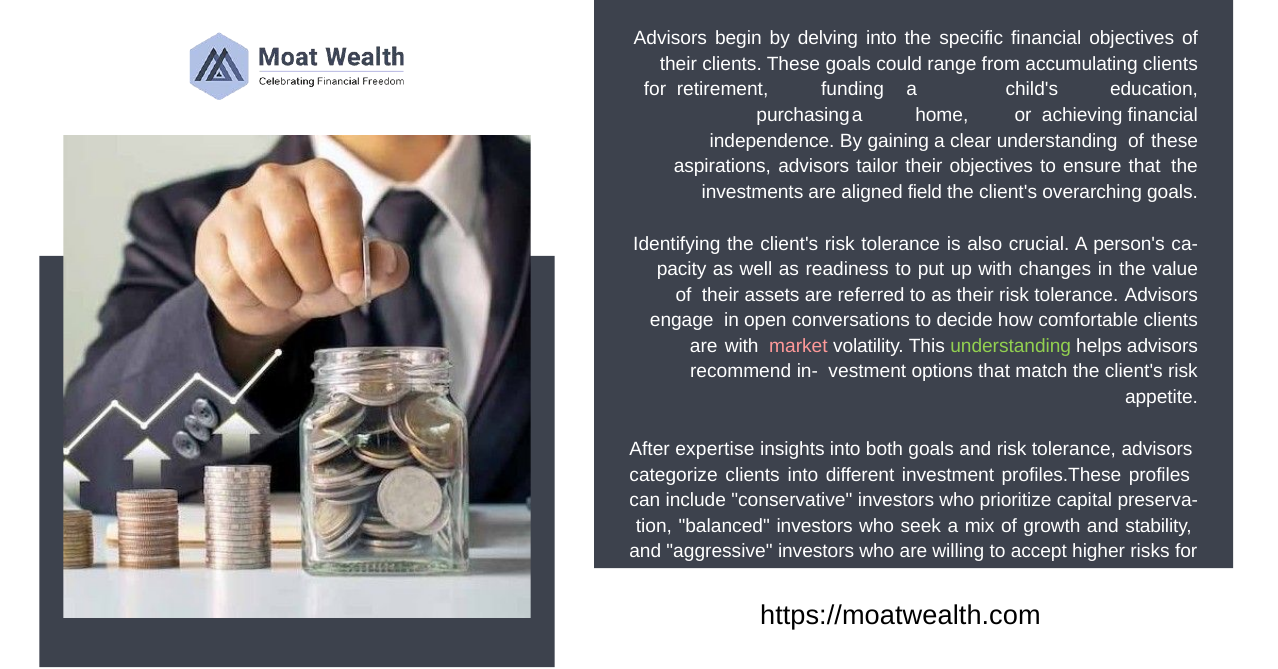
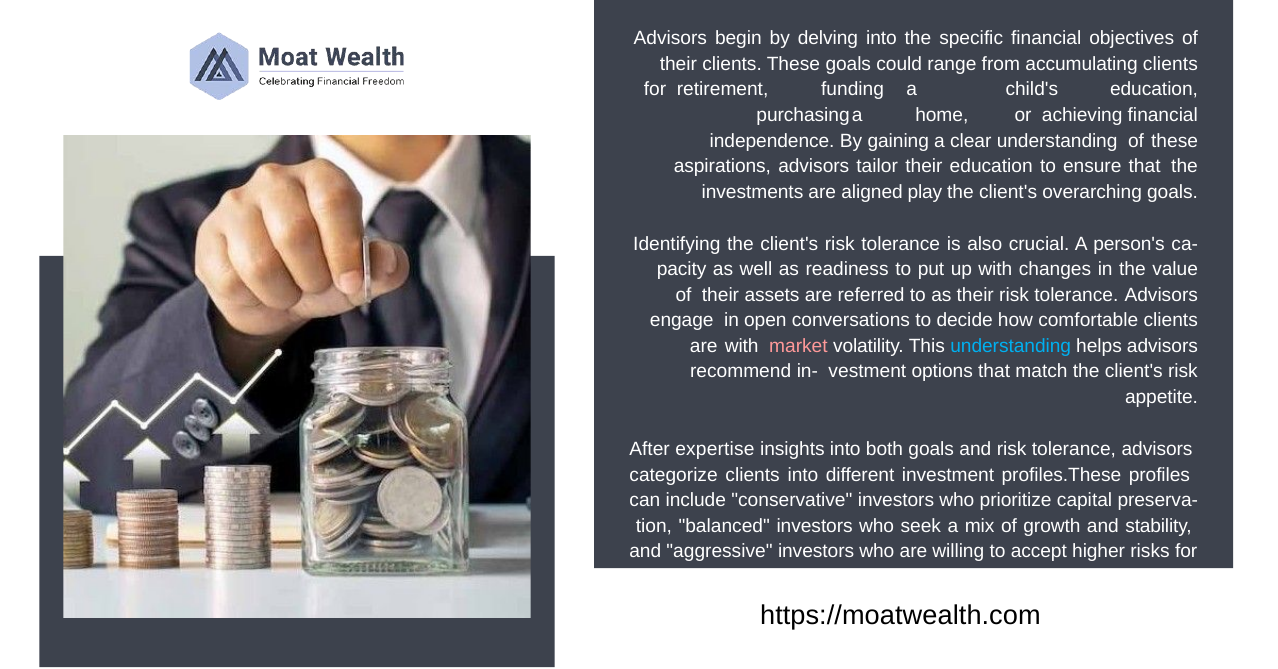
their objectives: objectives -> education
field: field -> play
understanding at (1011, 346) colour: light green -> light blue
